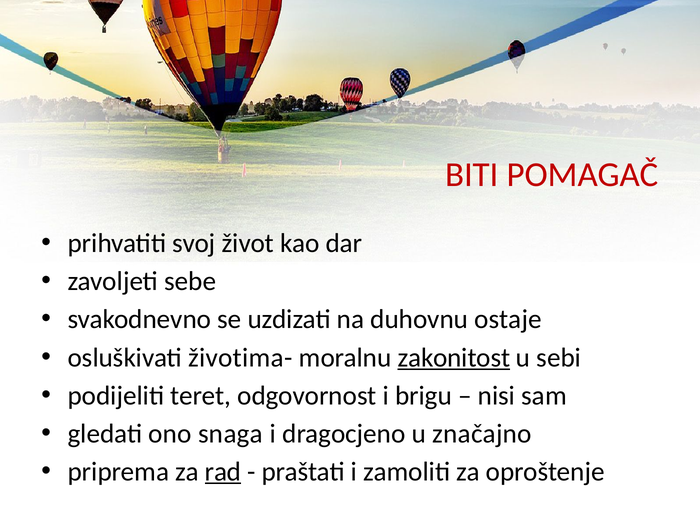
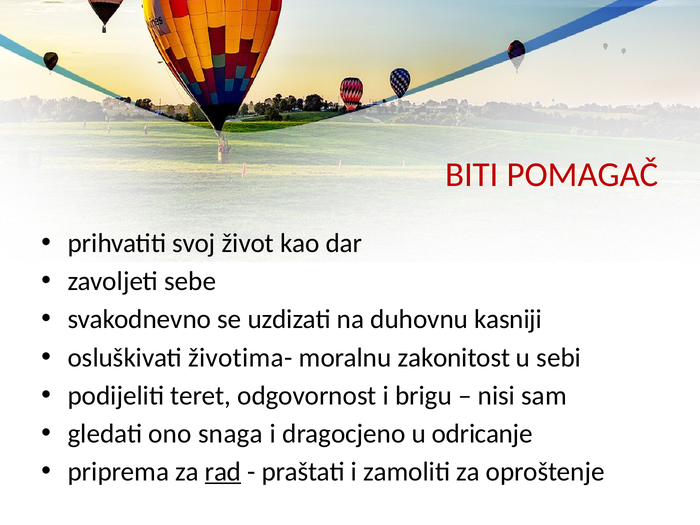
ostaje: ostaje -> kasniji
zakonitost underline: present -> none
značajno: značajno -> odricanje
